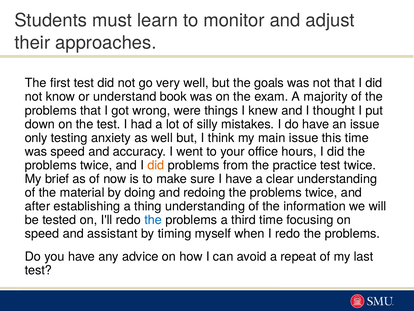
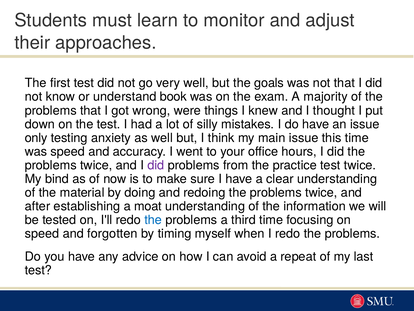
did at (156, 165) colour: orange -> purple
brief: brief -> bind
thing: thing -> moat
assistant: assistant -> forgotten
